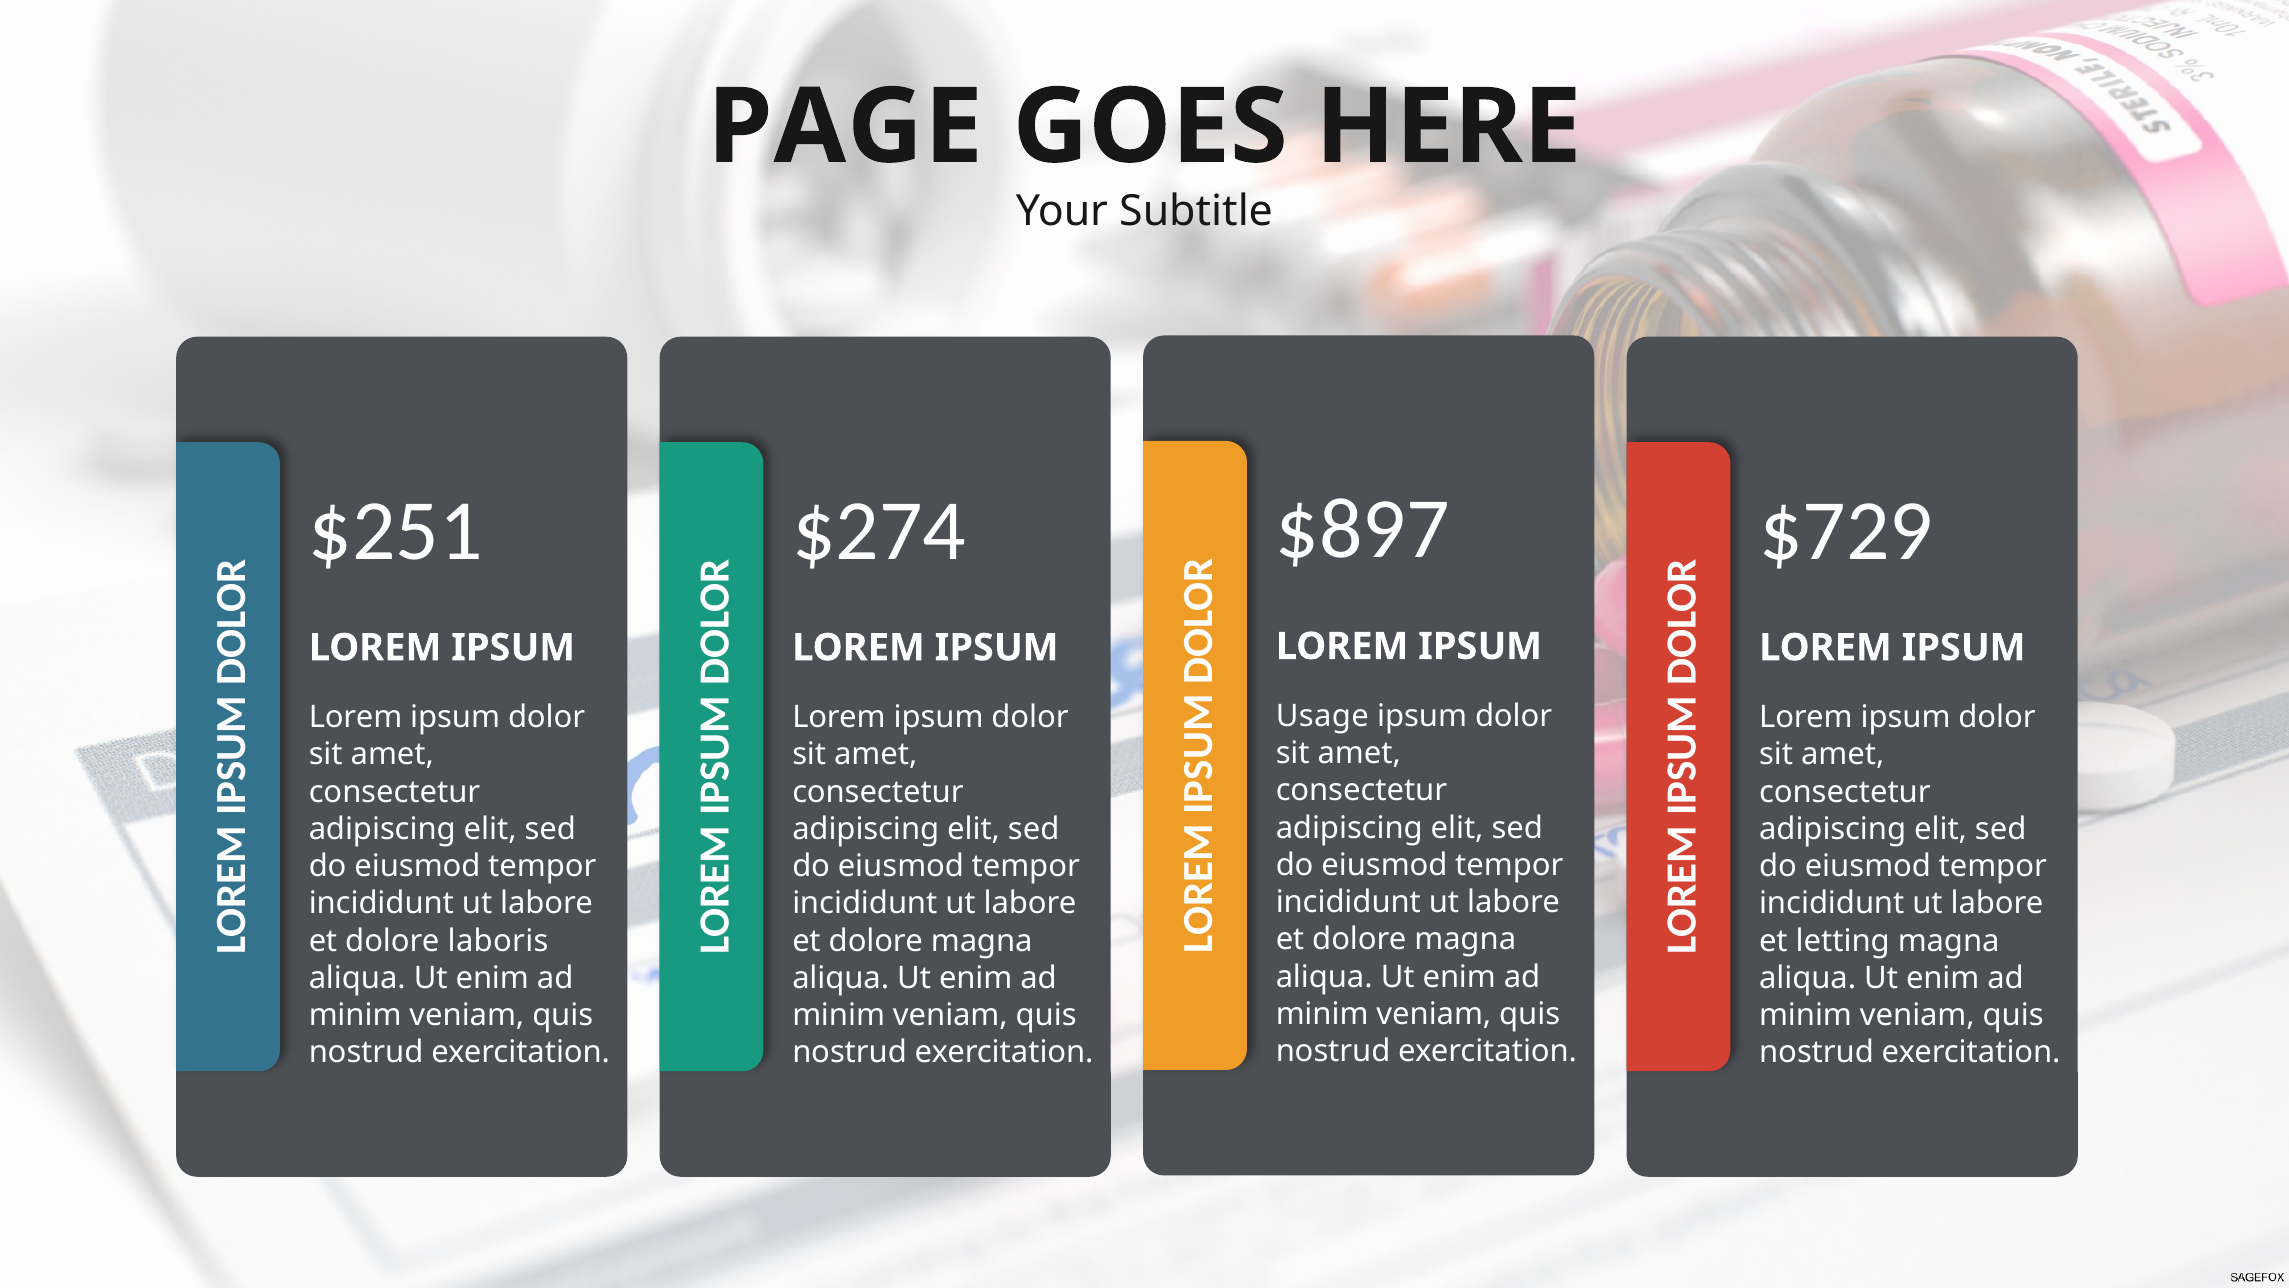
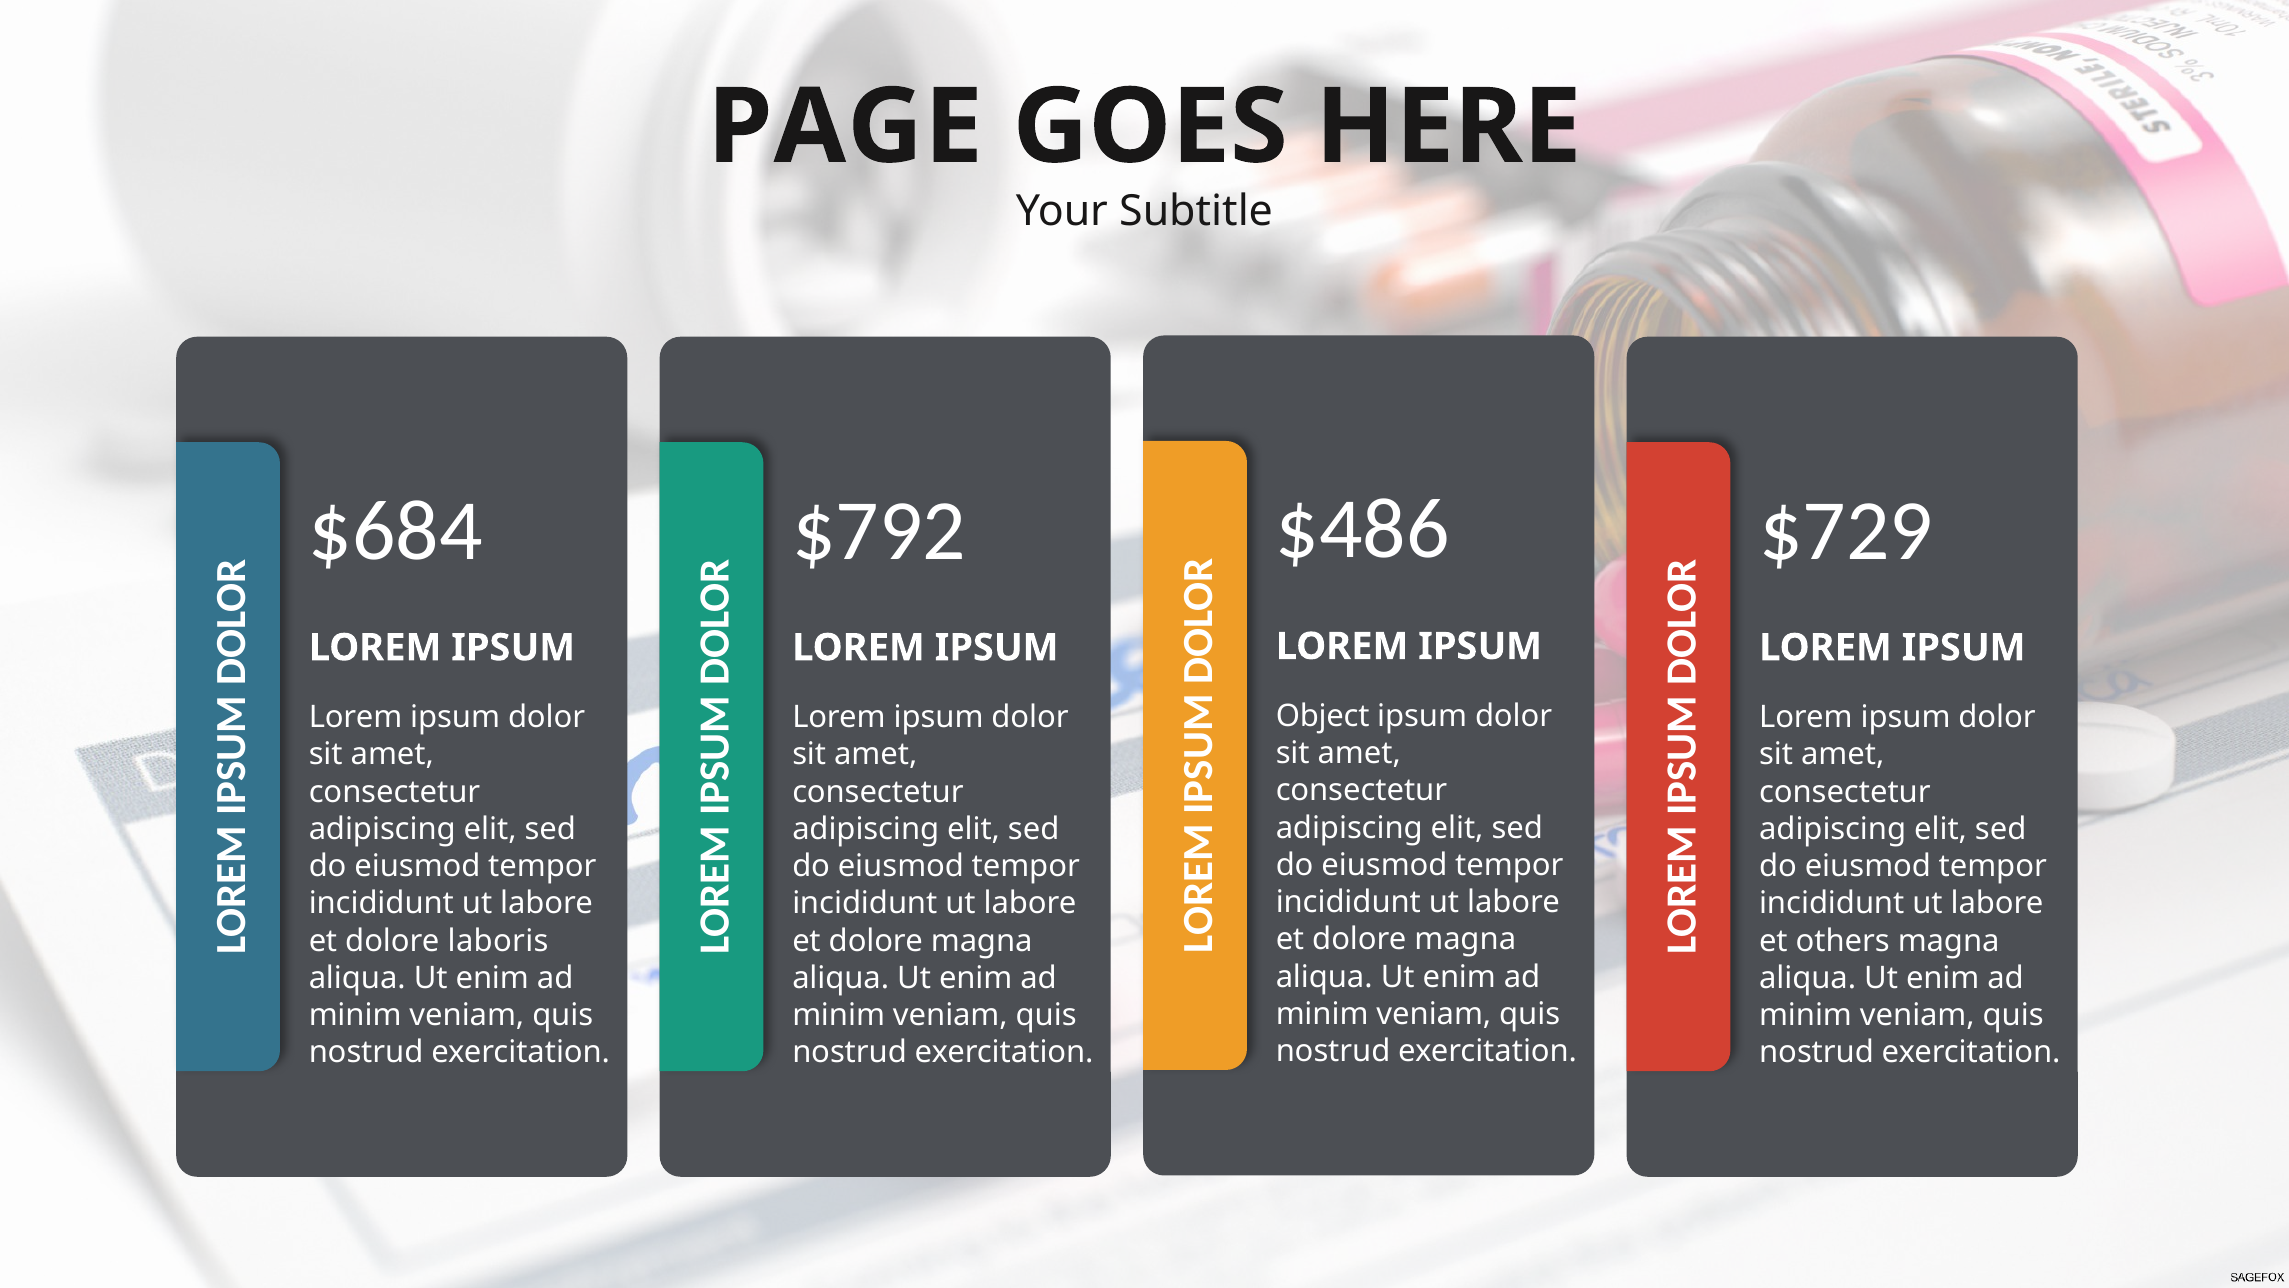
$897: $897 -> $486
$251: $251 -> $684
$274: $274 -> $792
Usage: Usage -> Object
letting: letting -> others
